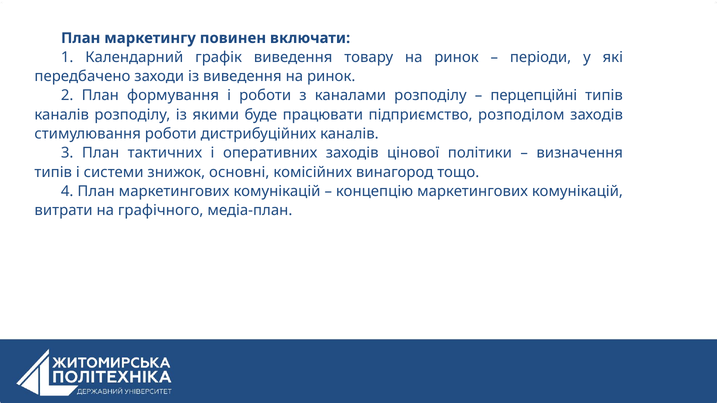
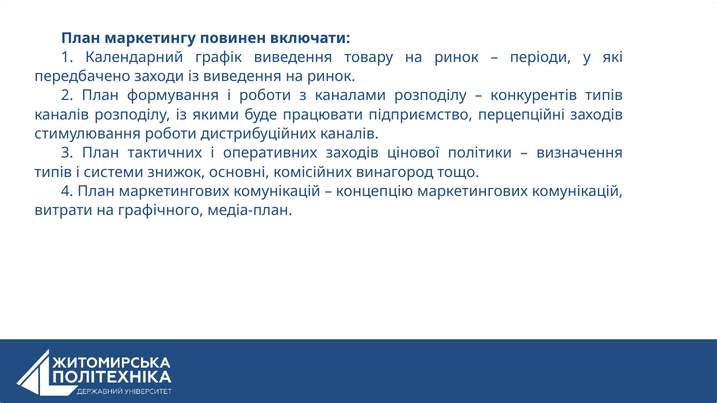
перцепційні: перцепційні -> конкурентів
розподілом: розподілом -> перцепційні
